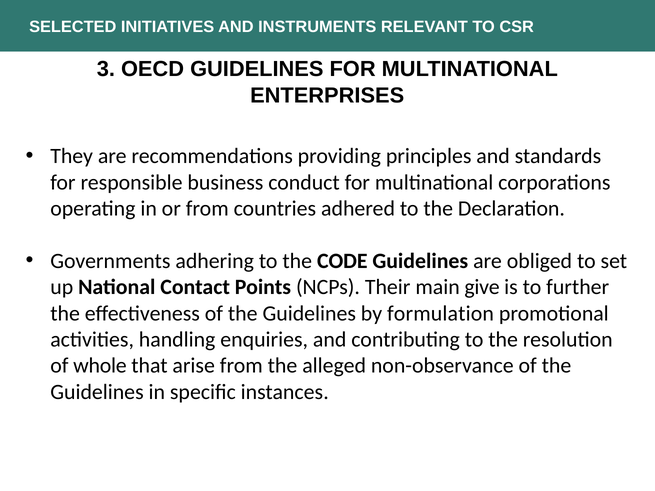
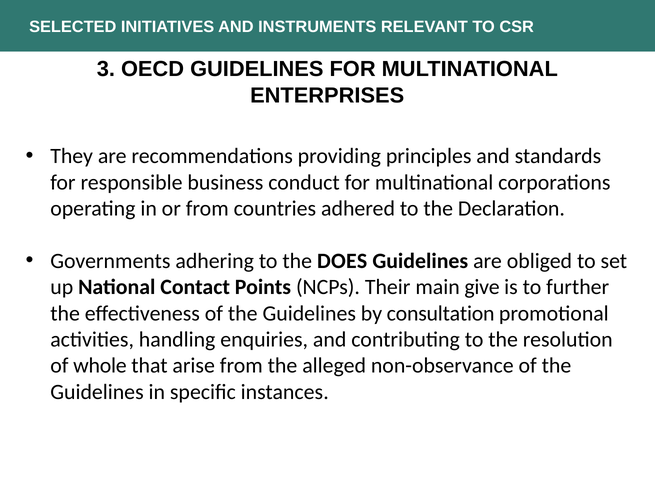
CODE: CODE -> DOES
formulation: formulation -> consultation
